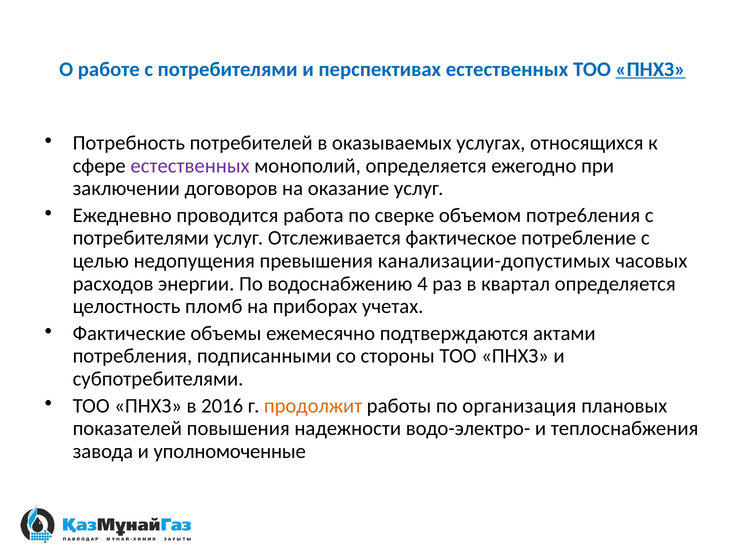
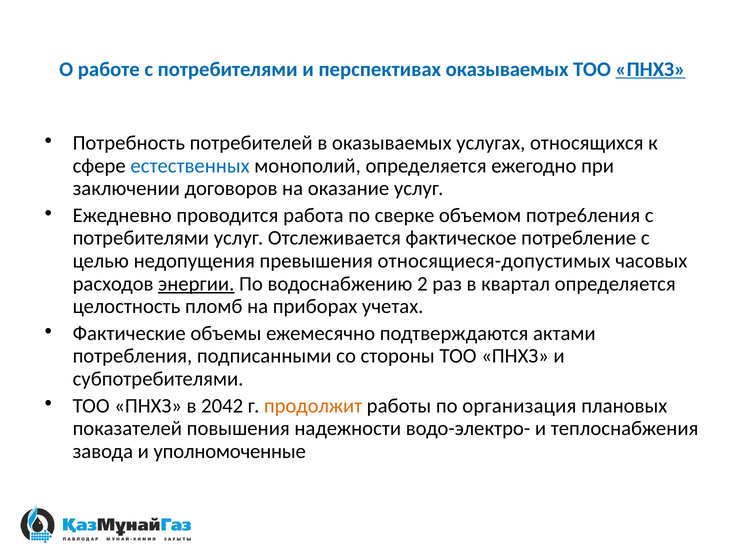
перспективах естественных: естественных -> оказываемых
естественных at (190, 166) colour: purple -> blue
канализации-допустимых: канализации-допустимых -> относящиеся-допустимых
энергии underline: none -> present
4: 4 -> 2
2016: 2016 -> 2042
